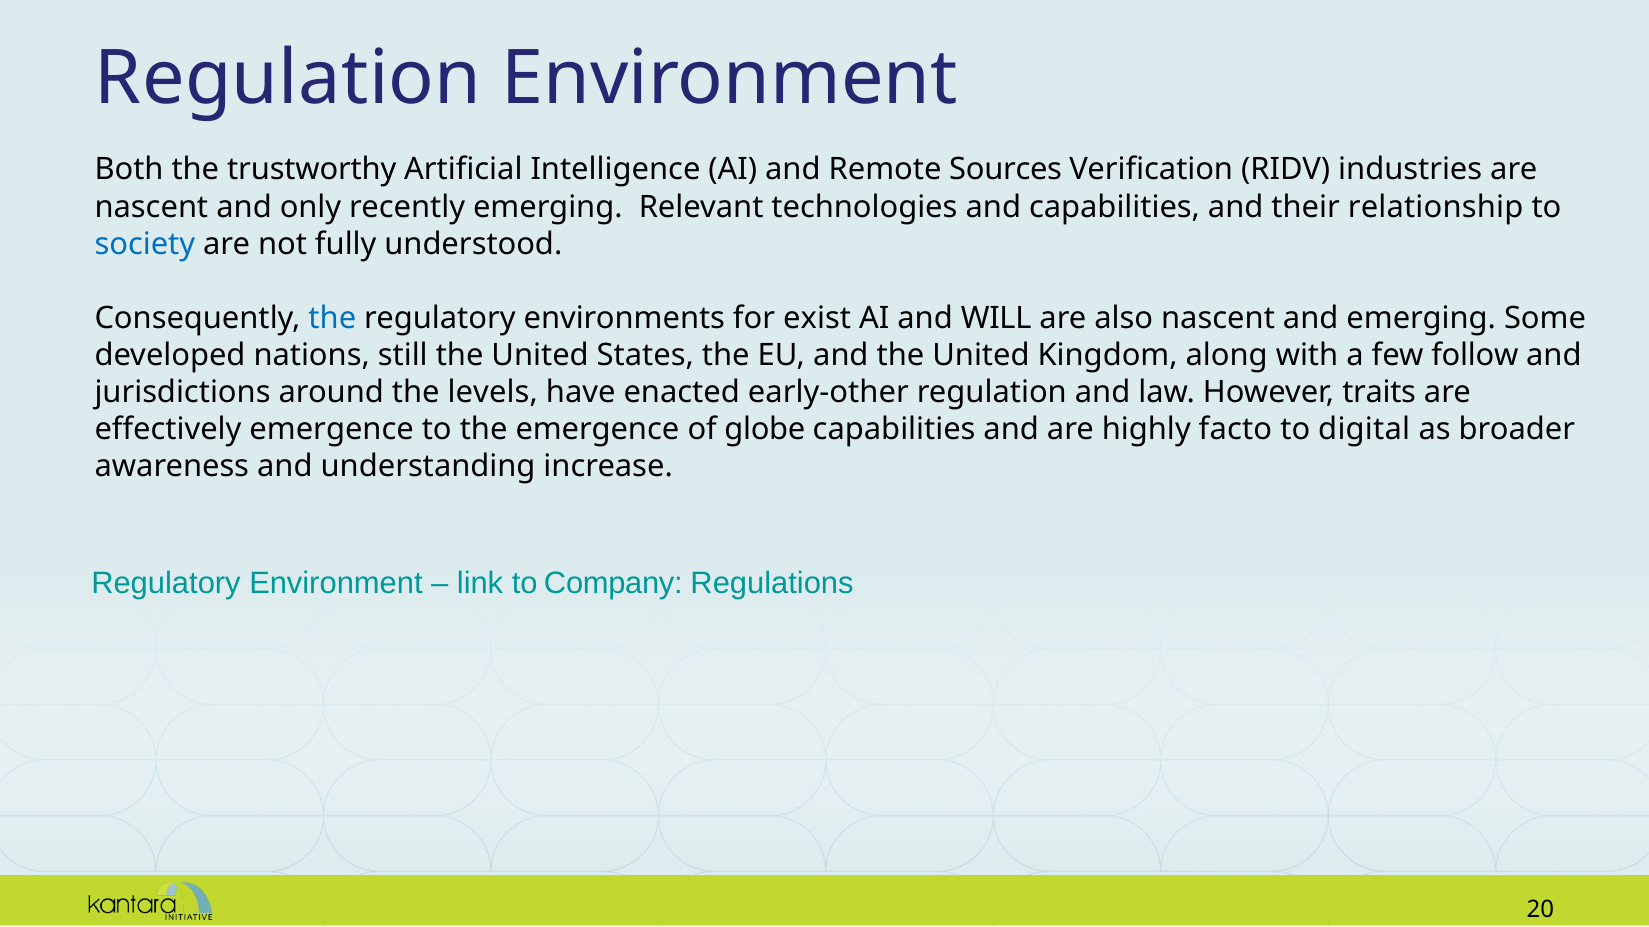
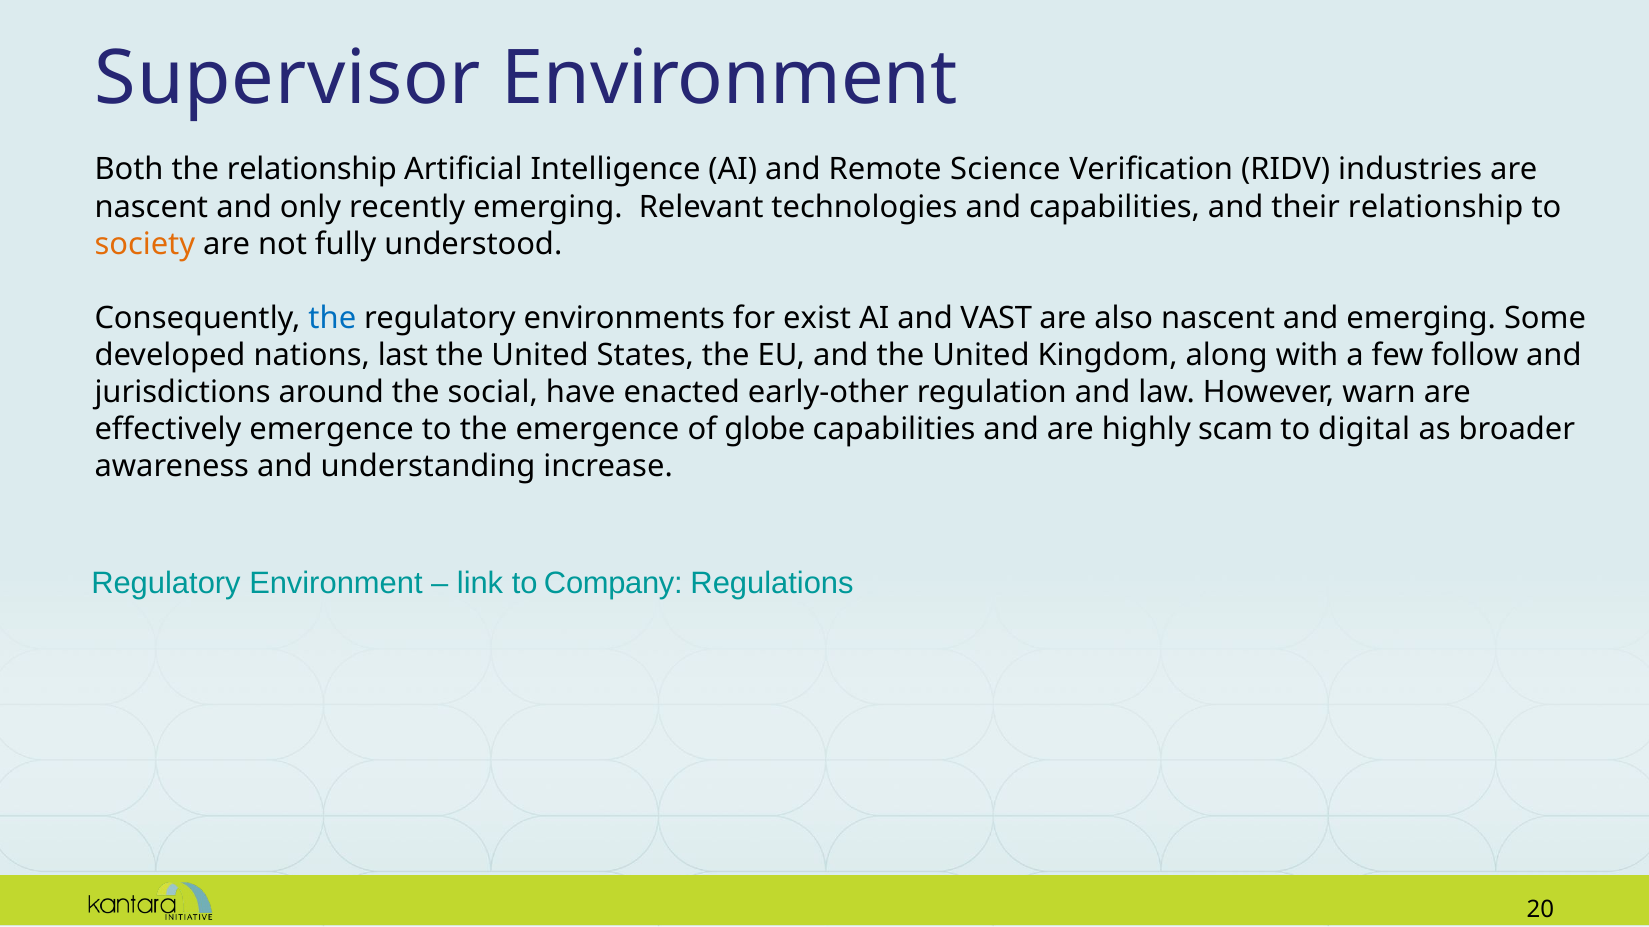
Regulation at (288, 79): Regulation -> Supervisor
the trustworthy: trustworthy -> relationship
Sources: Sources -> Science
society colour: blue -> orange
WILL: WILL -> VAST
still: still -> last
levels: levels -> social
traits: traits -> warn
facto: facto -> scam
